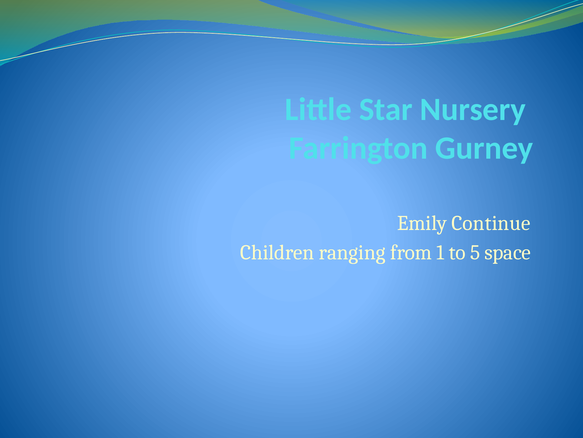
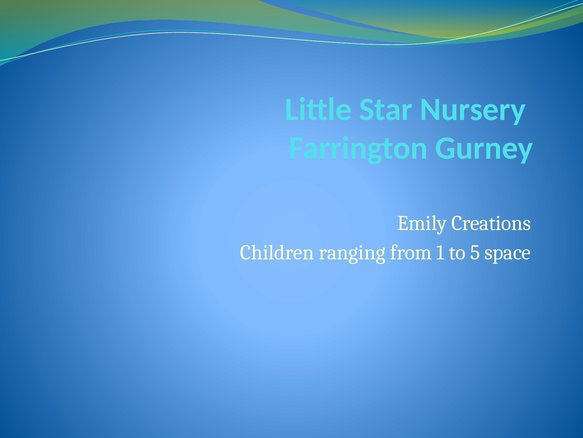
Continue: Continue -> Creations
